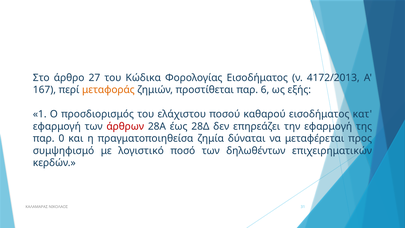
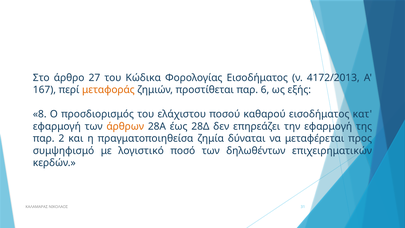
1: 1 -> 8
άρθρων colour: red -> orange
0: 0 -> 2
